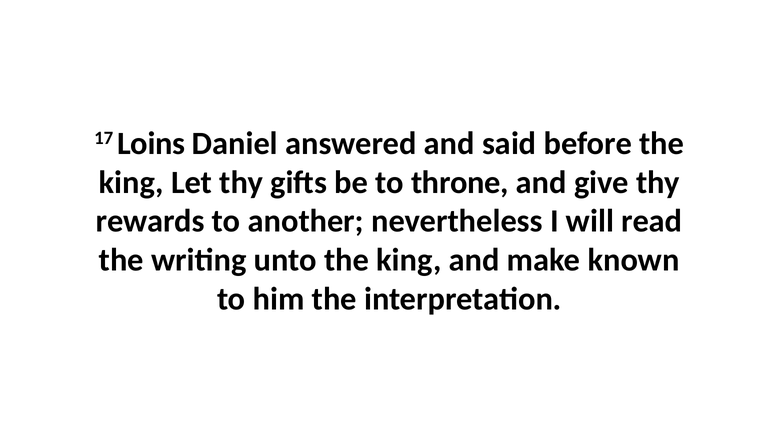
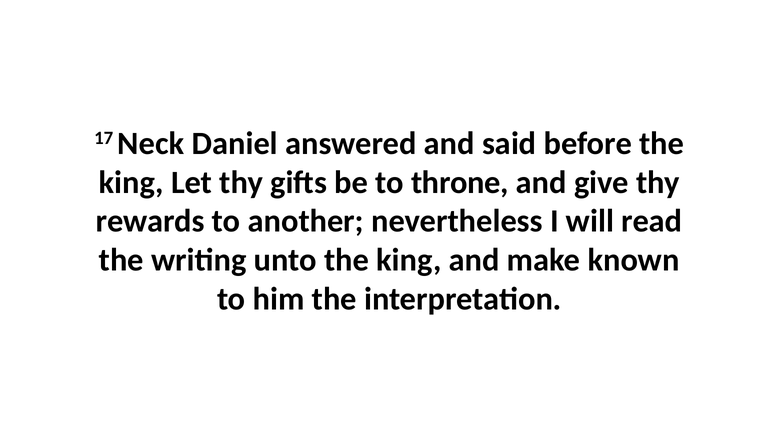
Loins: Loins -> Neck
